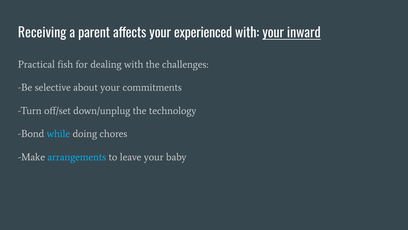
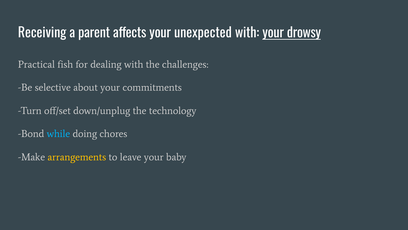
experienced: experienced -> unexpected
inward: inward -> drowsy
arrangements colour: light blue -> yellow
